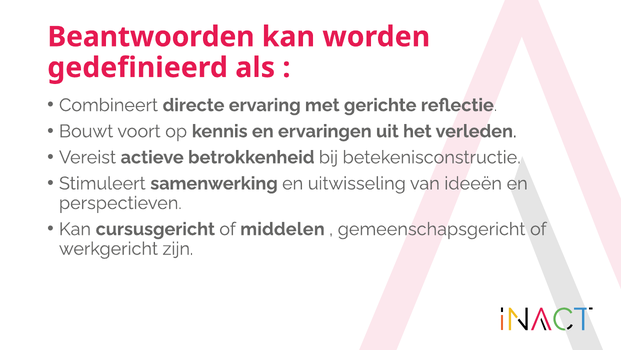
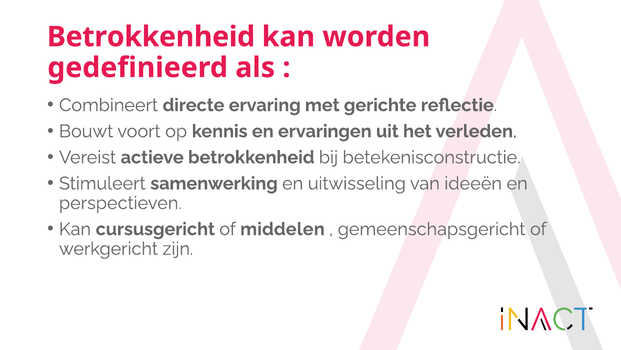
Beantwoorden at (151, 37): Beantwoorden -> Betrokkenheid
